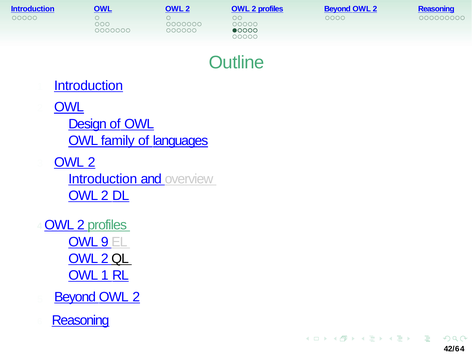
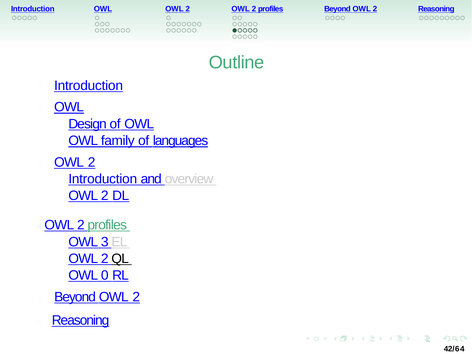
OWL 9: 9 -> 3
OWL 1: 1 -> 0
